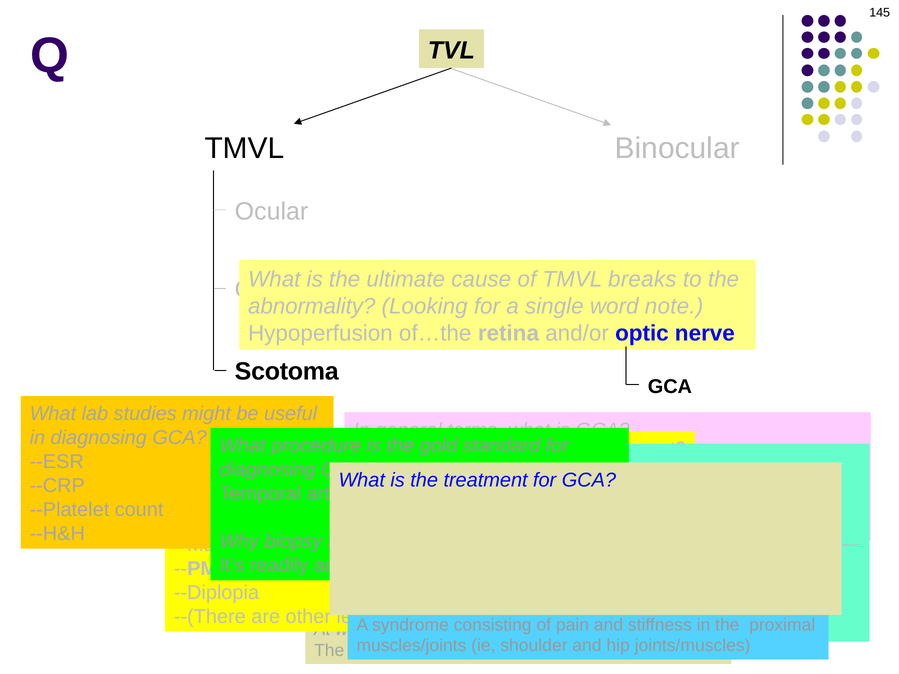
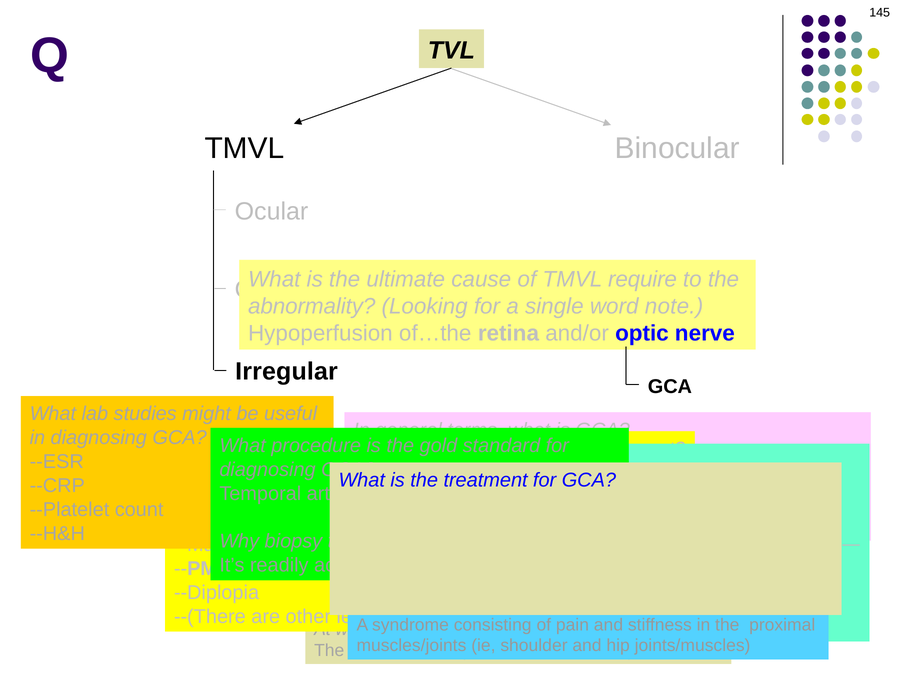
breaks: breaks -> require
Scotoma: Scotoma -> Irregular
